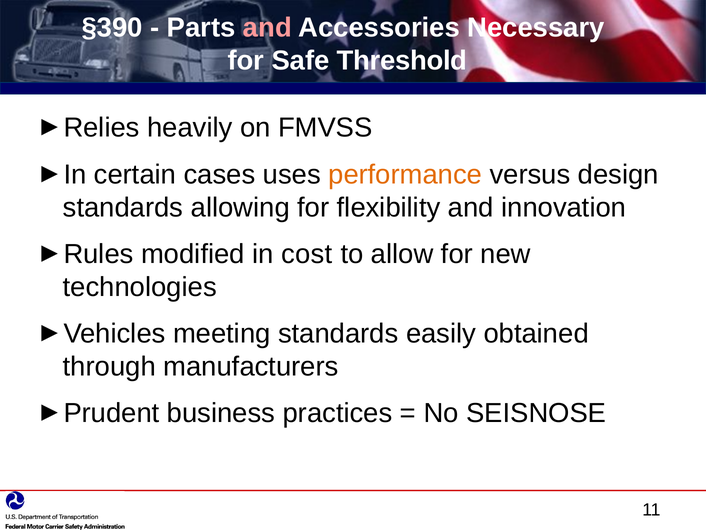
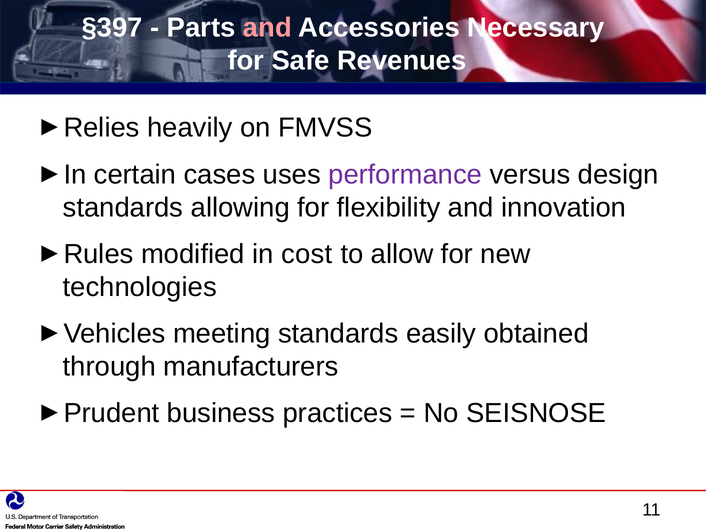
§390: §390 -> §397
Threshold: Threshold -> Revenues
performance colour: orange -> purple
